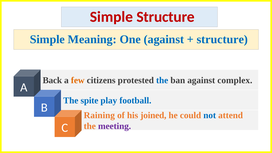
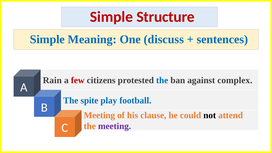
One against: against -> discuss
structure at (222, 39): structure -> sentences
Back: Back -> Rain
few colour: orange -> red
Raining at (99, 115): Raining -> Meeting
joined: joined -> clause
not colour: blue -> black
